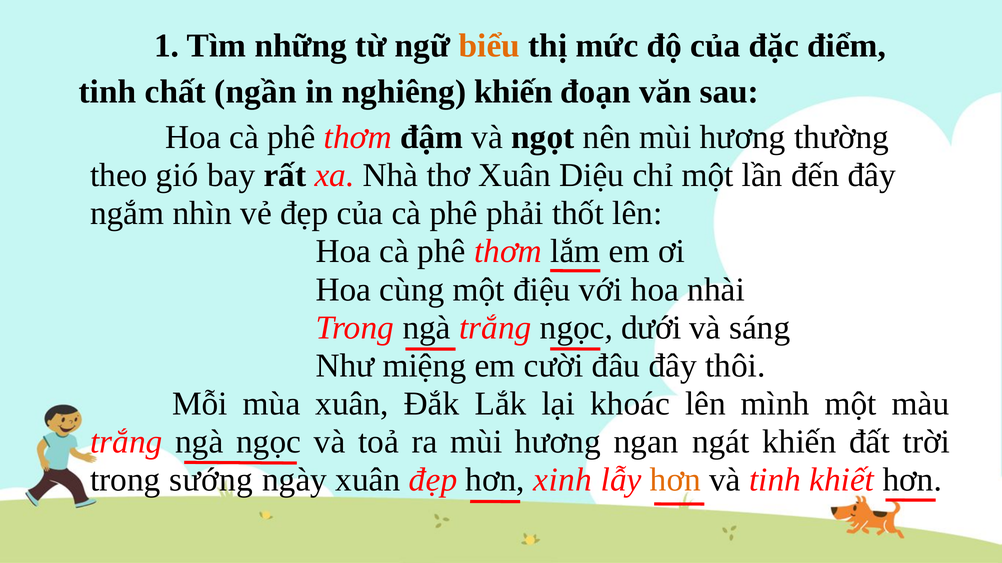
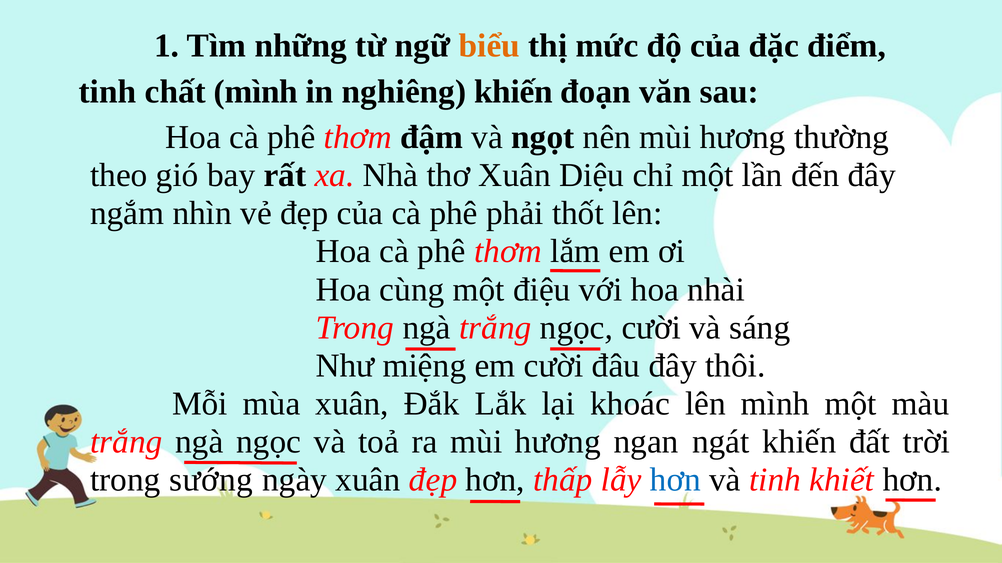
chất ngần: ngần -> mình
ngọc dưới: dưới -> cười
xinh: xinh -> thấp
hơn at (675, 480) colour: orange -> blue
